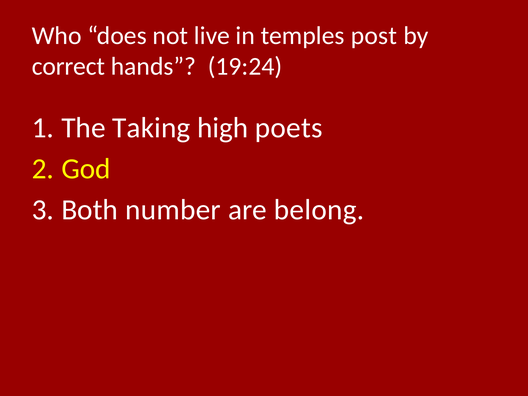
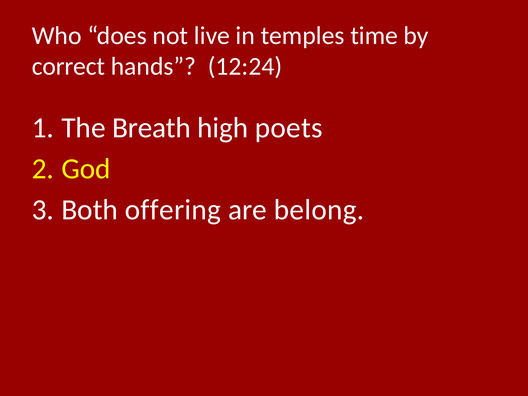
post: post -> time
19:24: 19:24 -> 12:24
Taking: Taking -> Breath
number: number -> offering
